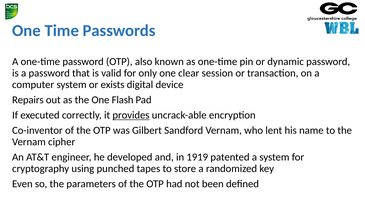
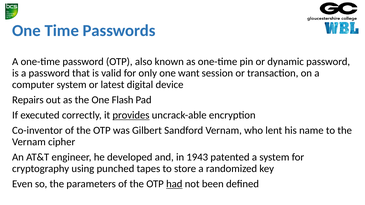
clear: clear -> want
exists: exists -> latest
1919: 1919 -> 1943
had underline: none -> present
